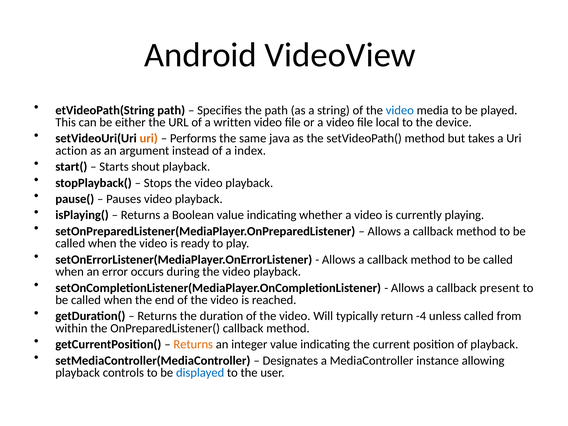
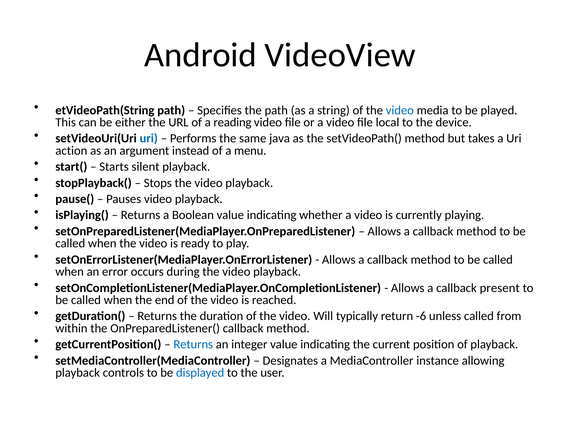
written: written -> reading
uri at (149, 138) colour: orange -> blue
index: index -> menu
shout: shout -> silent
-4: -4 -> -6
Returns at (193, 344) colour: orange -> blue
